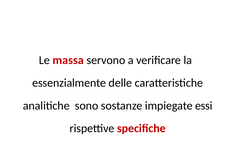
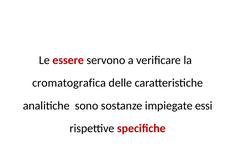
massa: massa -> essere
essenzialmente: essenzialmente -> cromatografica
